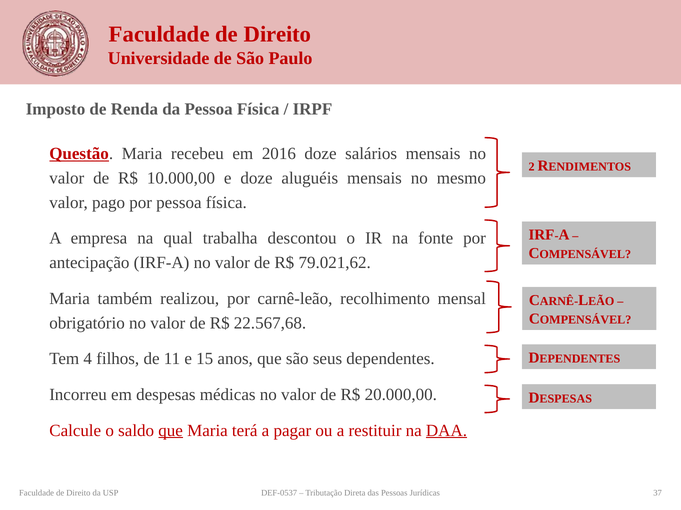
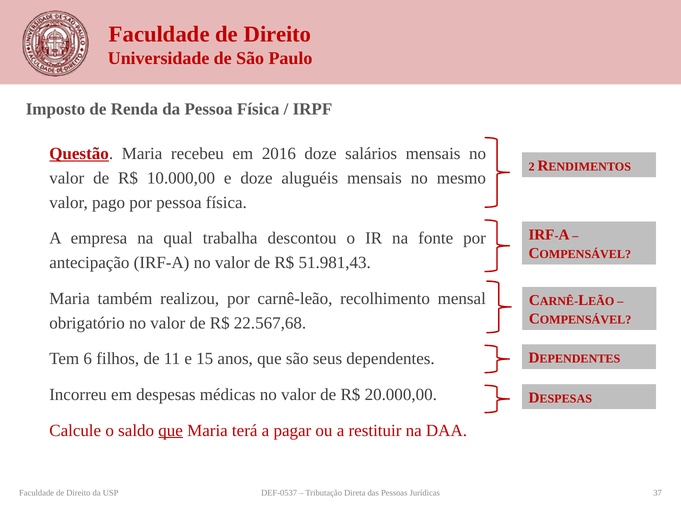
79.021,62: 79.021,62 -> 51.981,43
4: 4 -> 6
DAA underline: present -> none
